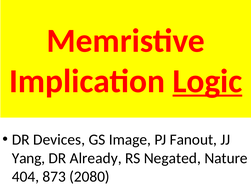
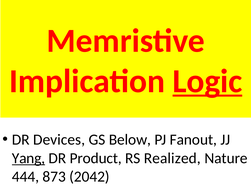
Image: Image -> Below
Yang underline: none -> present
Already: Already -> Product
Negated: Negated -> Realized
404: 404 -> 444
2080: 2080 -> 2042
